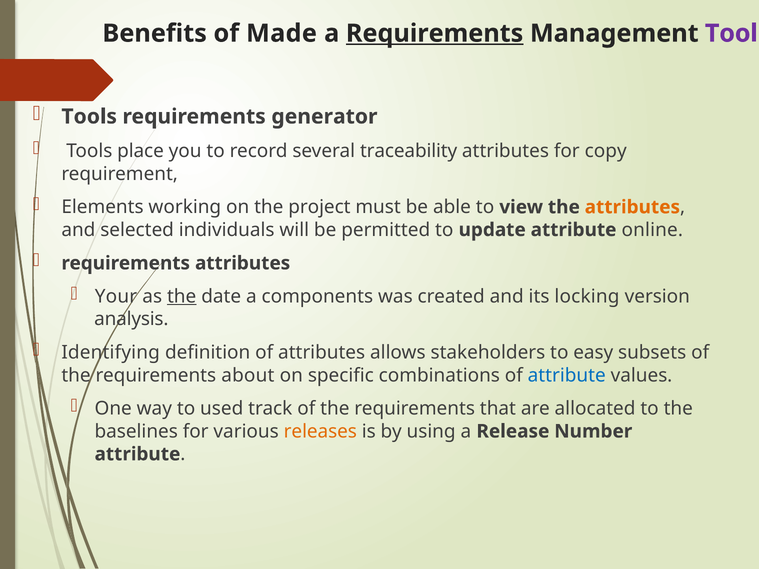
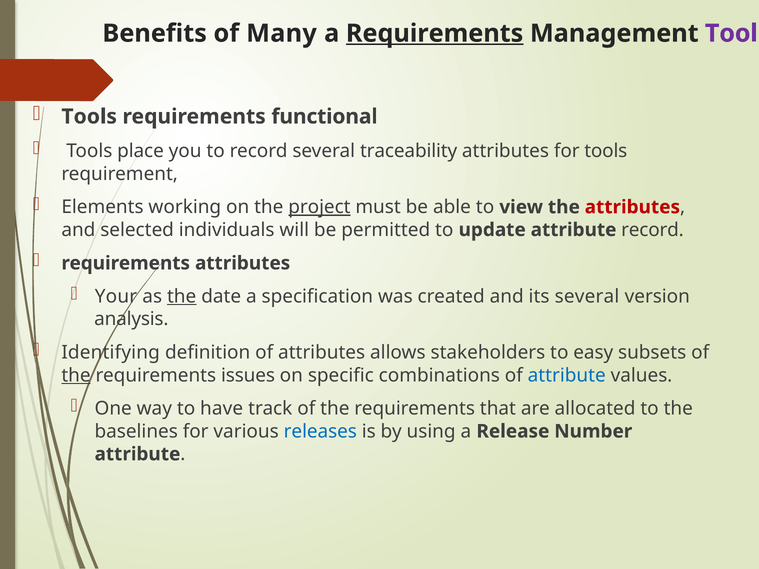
Made: Made -> Many
generator: generator -> functional
for copy: copy -> tools
project underline: none -> present
attributes at (632, 207) colour: orange -> red
attribute online: online -> record
components: components -> specification
its locking: locking -> several
the at (76, 375) underline: none -> present
about: about -> issues
used: used -> have
releases colour: orange -> blue
